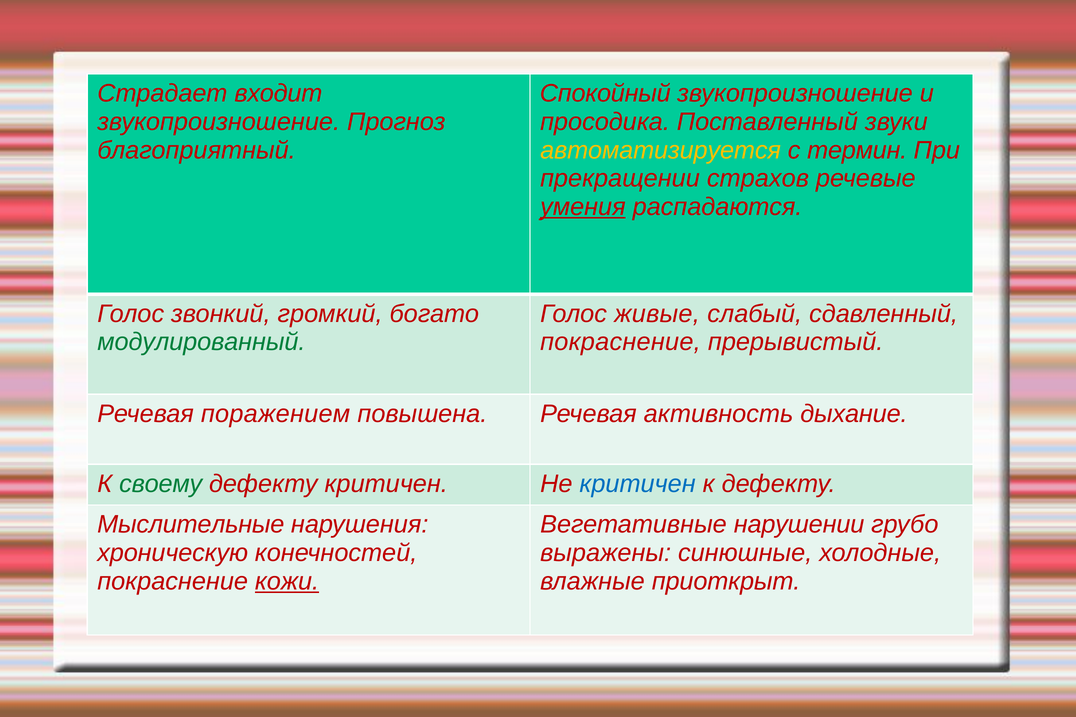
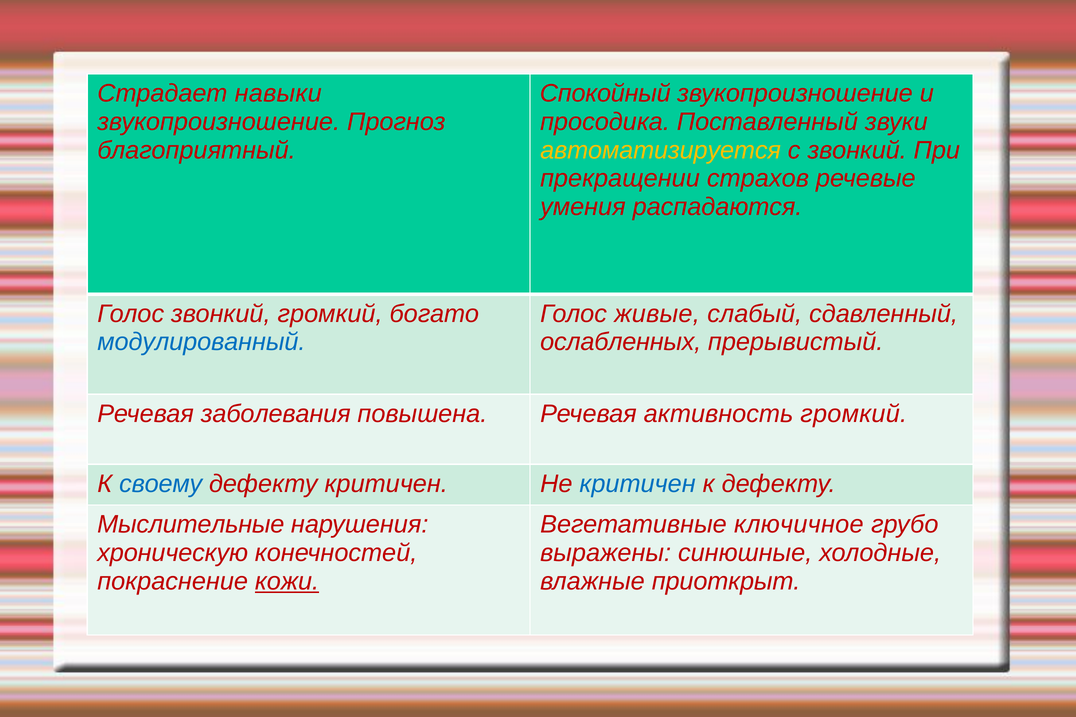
входит: входит -> навыки
с термин: термин -> звонкий
умения underline: present -> none
модулированный colour: green -> blue
покраснение at (620, 342): покраснение -> ослабленных
поражением: поражением -> заболевания
активность дыхание: дыхание -> громкий
своему colour: green -> blue
нарушении: нарушении -> ключичное
